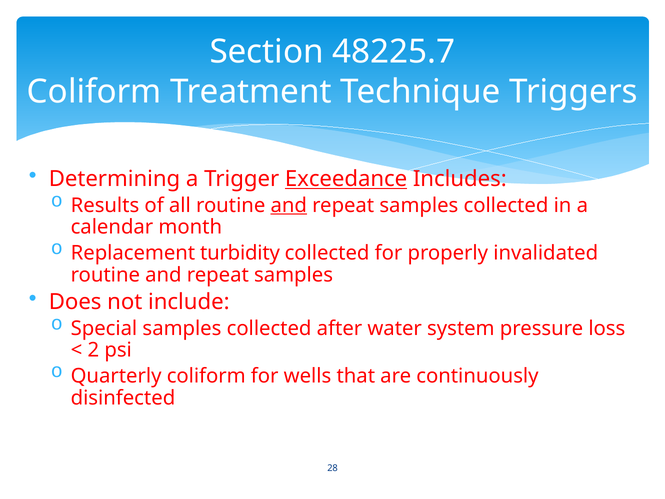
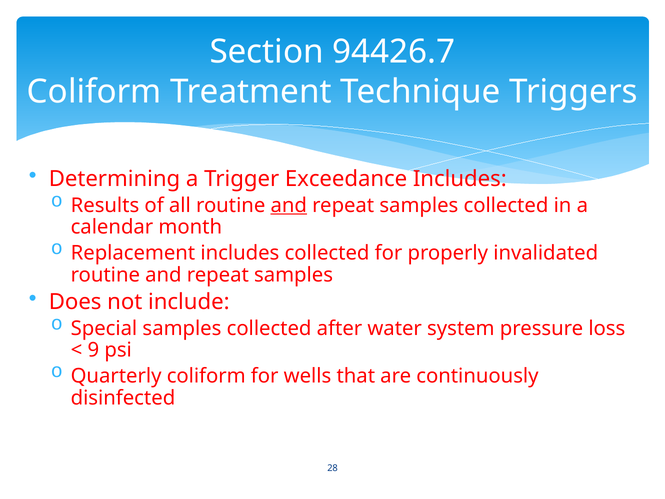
48225.7: 48225.7 -> 94426.7
Exceedance underline: present -> none
Replacement turbidity: turbidity -> includes
2: 2 -> 9
